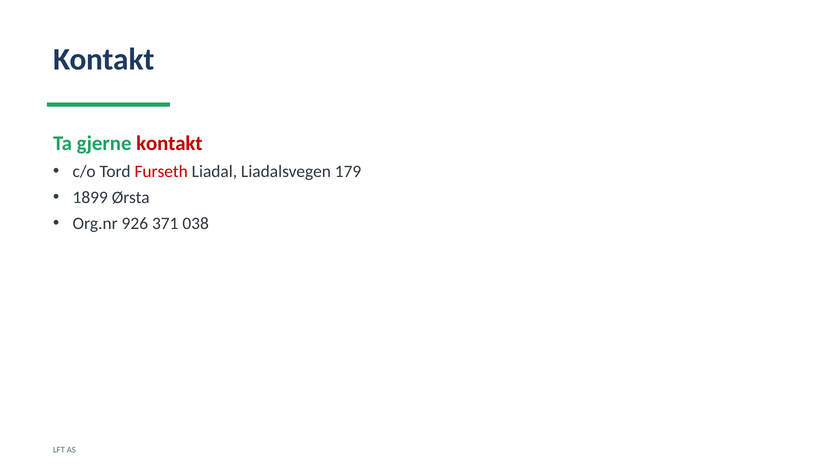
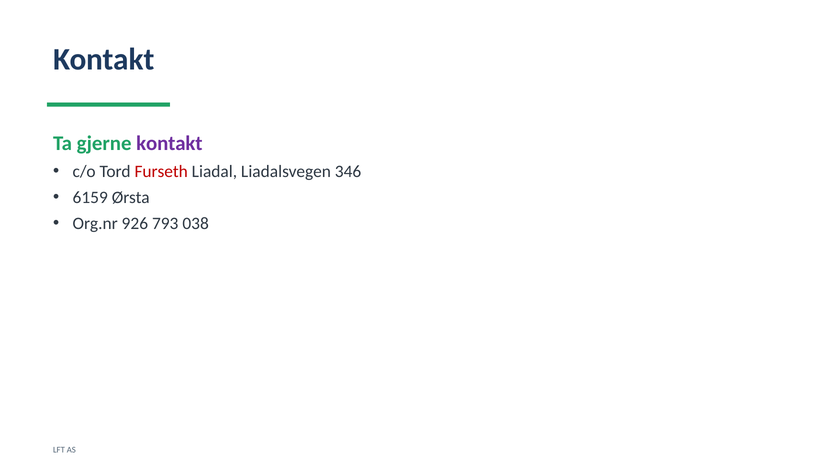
kontakt at (169, 144) colour: red -> purple
179: 179 -> 346
1899: 1899 -> 6159
371: 371 -> 793
